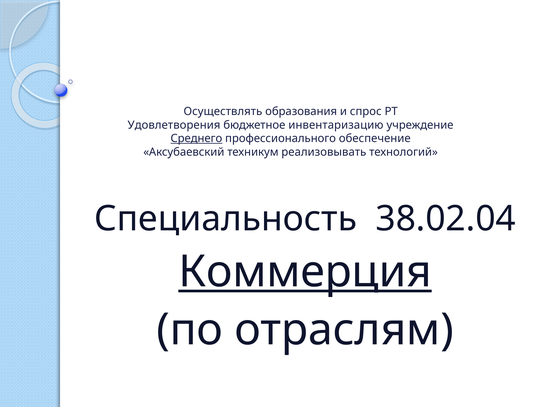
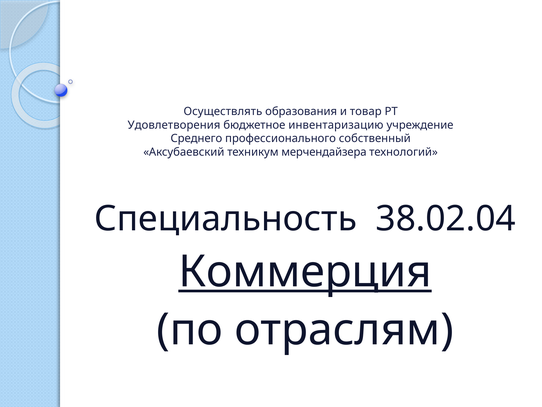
спрос: спрос -> товар
Среднего underline: present -> none
обеспечение: обеспечение -> собственный
реализовывать: реализовывать -> мерчендайзера
